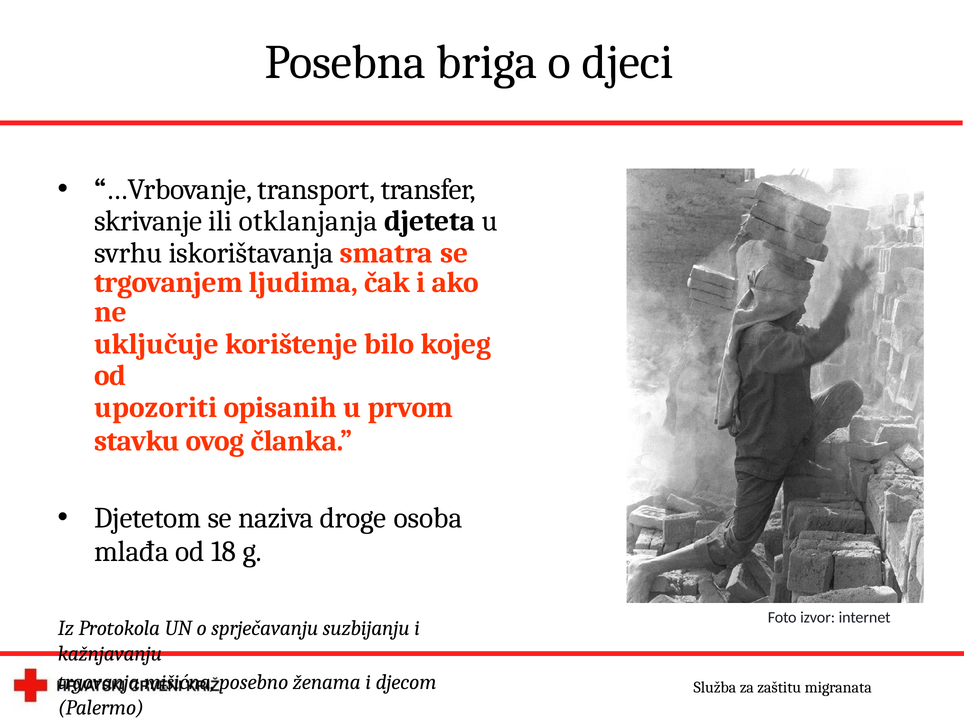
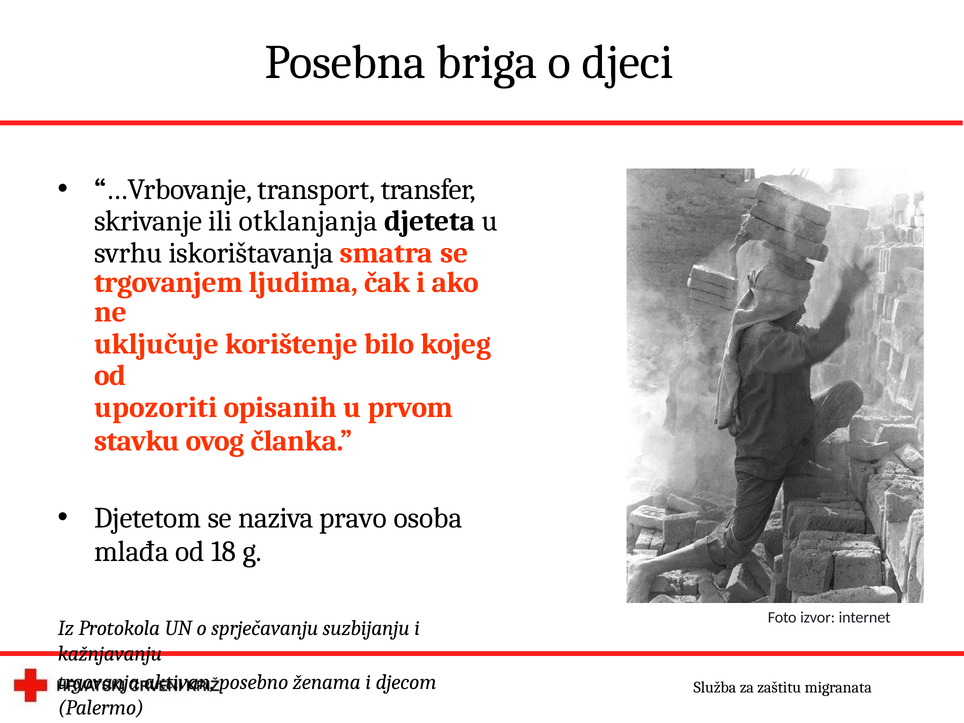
droge: droge -> pravo
mišićna: mišićna -> aktivan
